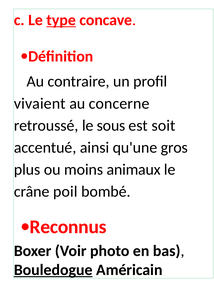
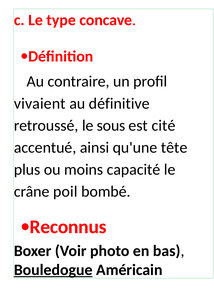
type underline: present -> none
concerne: concerne -> définitive
soit: soit -> cité
gros: gros -> tête
animaux: animaux -> capacité
